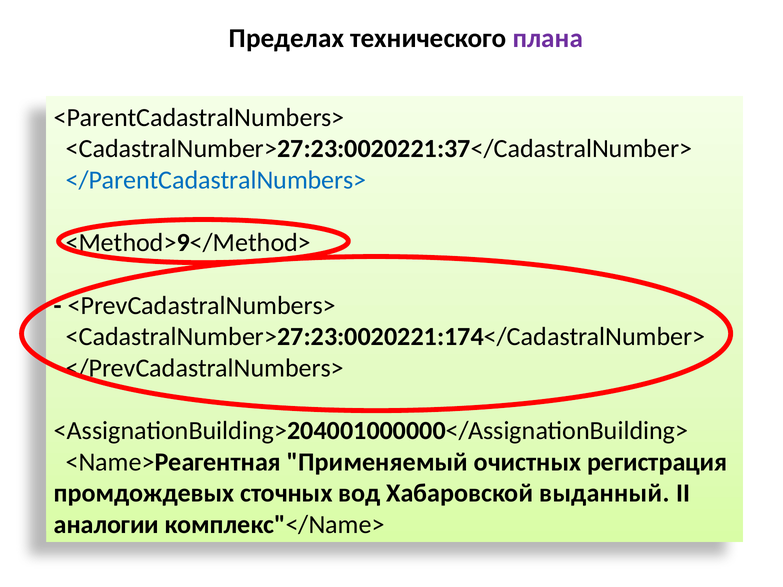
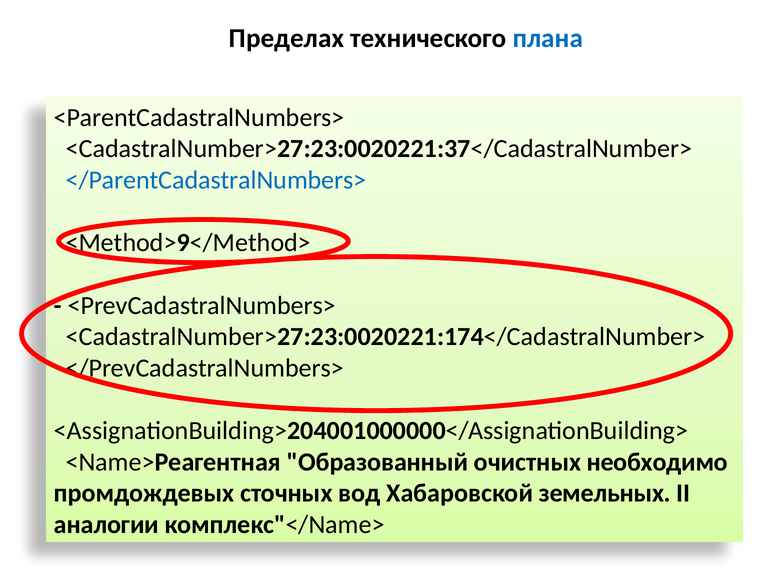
плана colour: purple -> blue
Применяемый: Применяемый -> Образованный
регистрация: регистрация -> необходимо
выданный: выданный -> земельных
